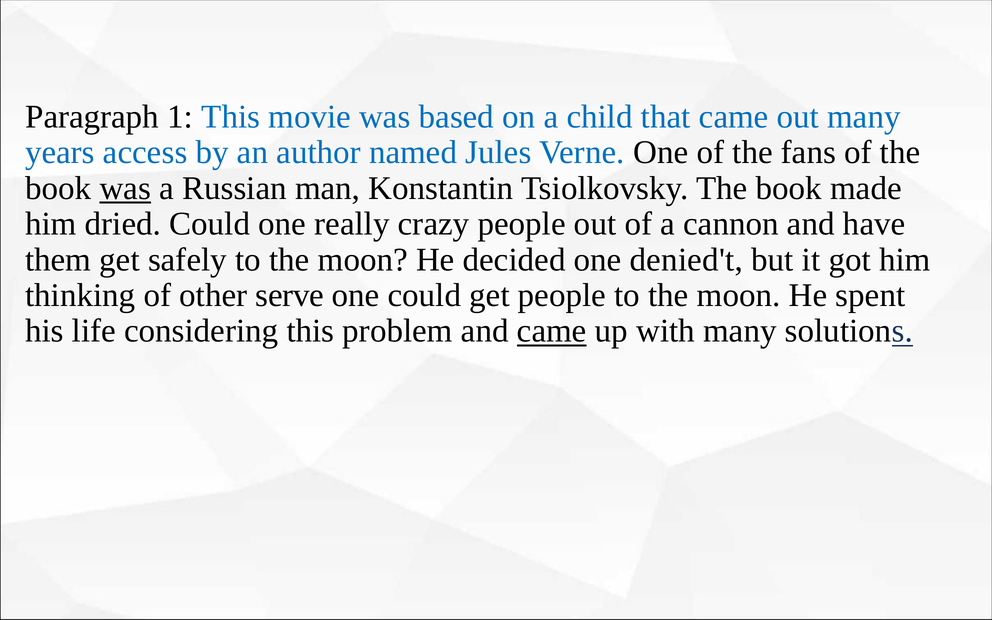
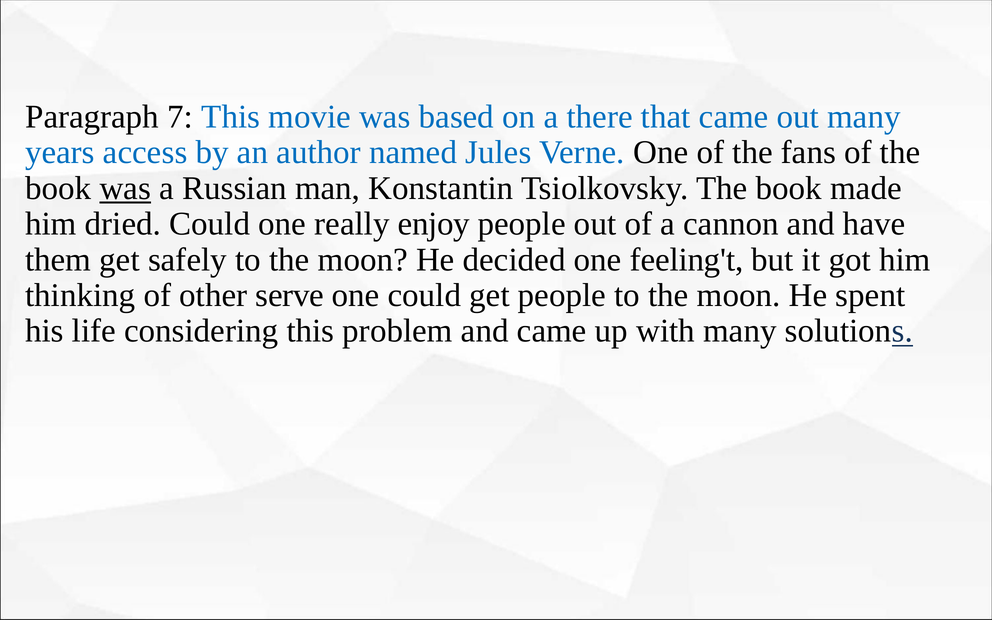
1: 1 -> 7
child: child -> there
crazy: crazy -> enjoy
denied't: denied't -> feeling't
came at (552, 331) underline: present -> none
